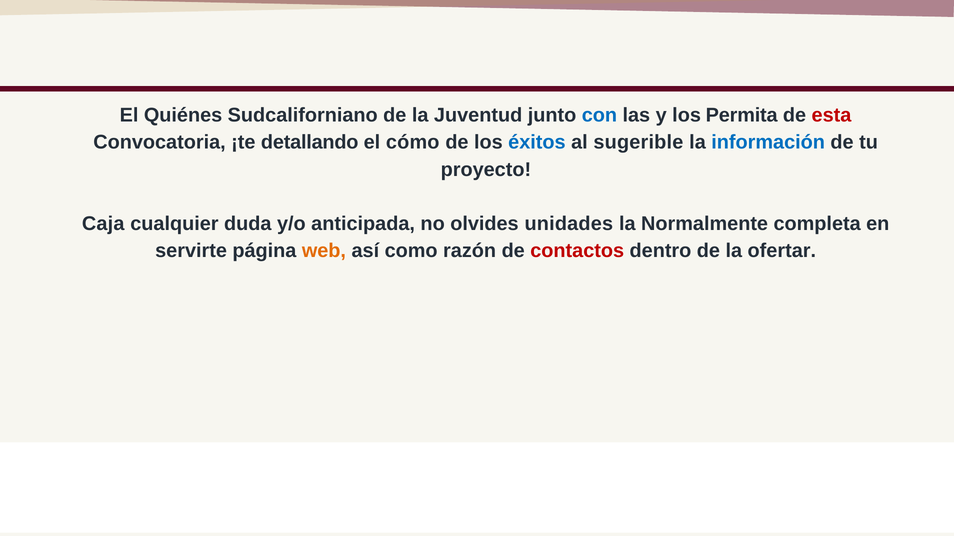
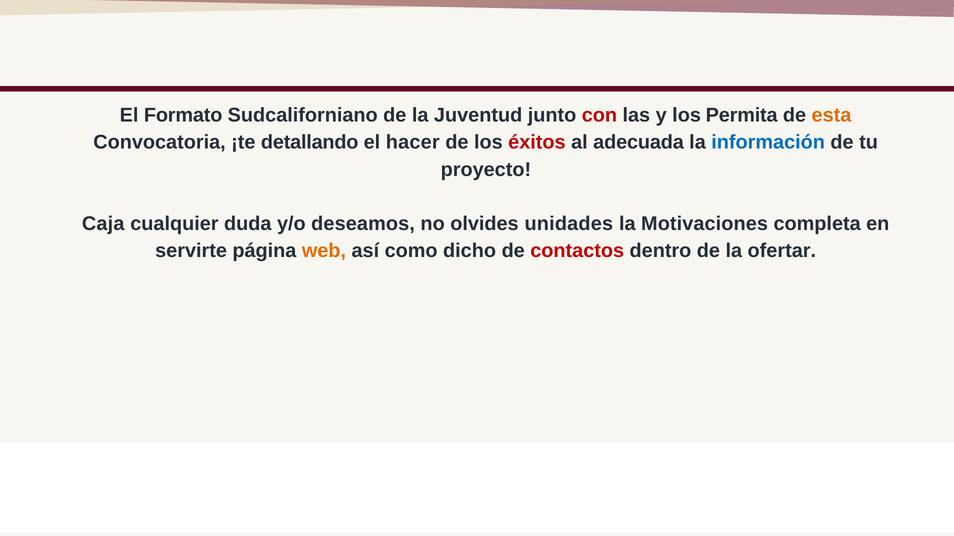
Quiénes: Quiénes -> Formato
con colour: blue -> red
esta colour: red -> orange
cómo: cómo -> hacer
éxitos colour: blue -> red
sugerible: sugerible -> adecuada
anticipada: anticipada -> deseamos
Normalmente: Normalmente -> Motivaciones
razón: razón -> dicho
